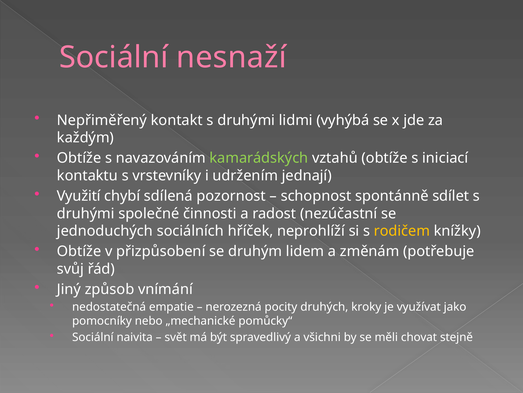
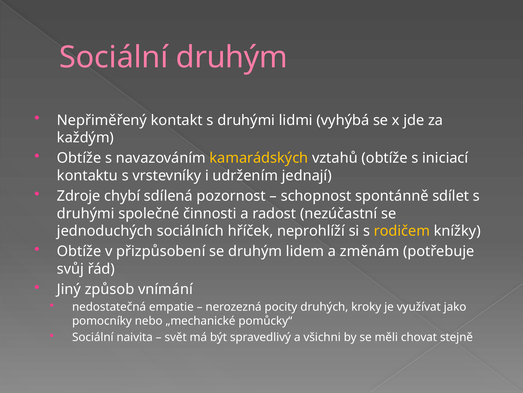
Sociální nesnaží: nesnaží -> druhým
kamarádských colour: light green -> yellow
Využití: Využití -> Zdroje
